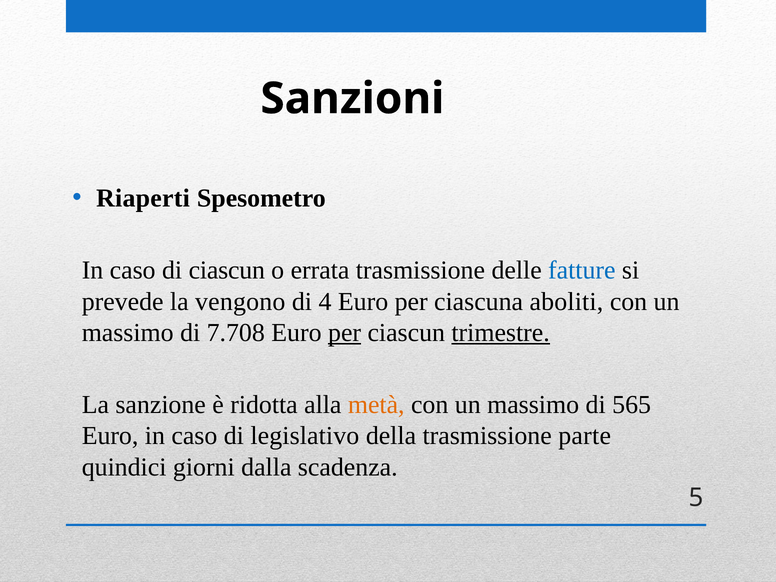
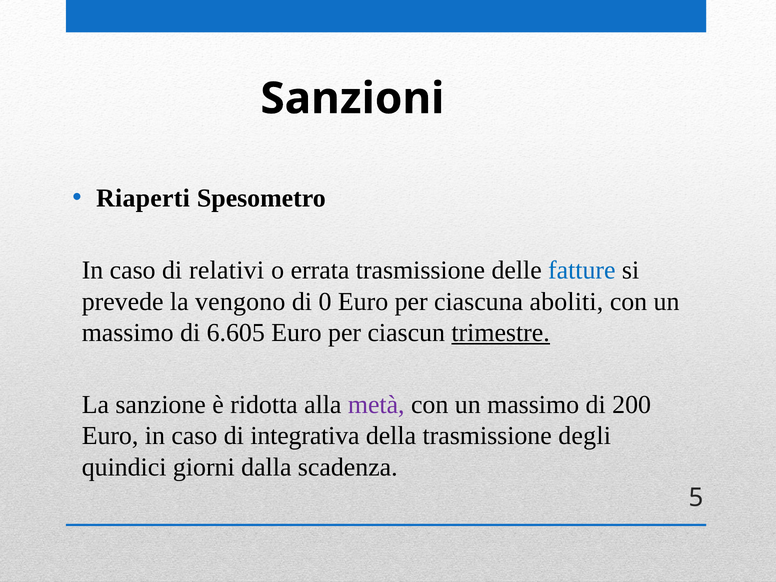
di ciascun: ciascun -> relativi
4: 4 -> 0
7.708: 7.708 -> 6.605
per at (345, 333) underline: present -> none
metà colour: orange -> purple
565: 565 -> 200
legislativo: legislativo -> integrativa
parte: parte -> degli
